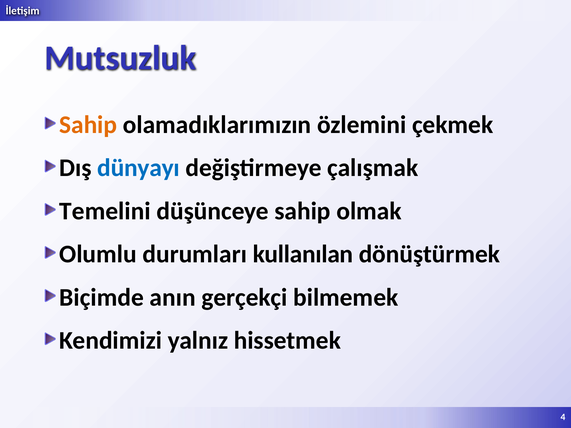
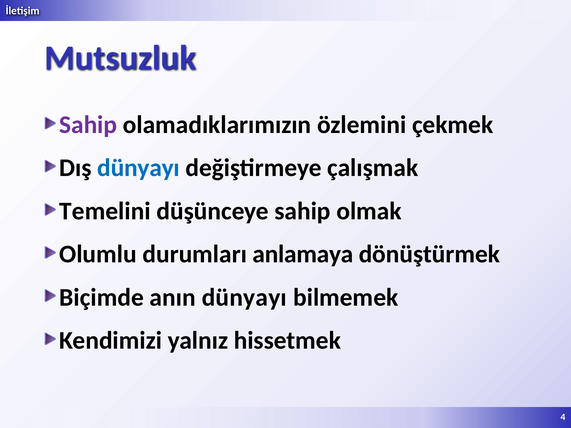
Sahip at (88, 125) colour: orange -> purple
kullanılan: kullanılan -> anlamaya
anın gerçekçi: gerçekçi -> dünyayı
